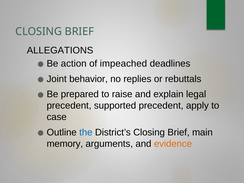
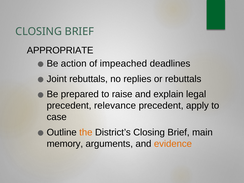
ALLEGATIONS: ALLEGATIONS -> APPROPRIATE
Joint behavior: behavior -> rebuttals
supported: supported -> relevance
the colour: blue -> orange
